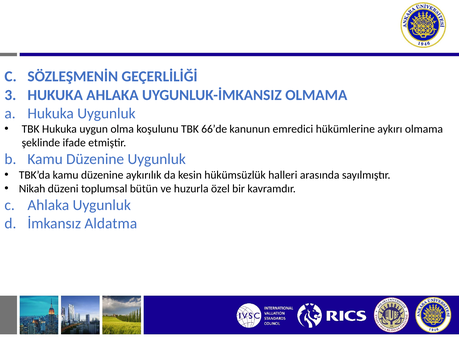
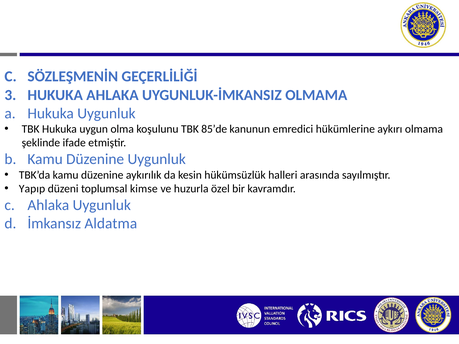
66’de: 66’de -> 85’de
Nikah: Nikah -> Yapıp
bütün: bütün -> kimse
